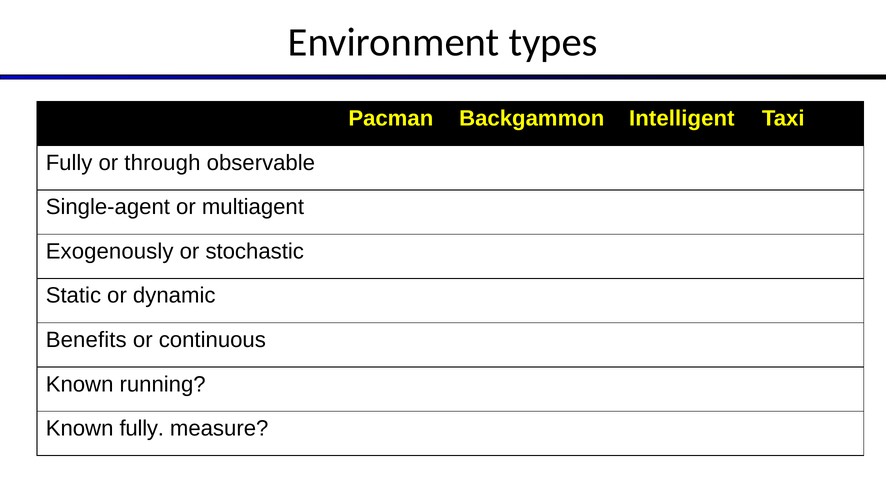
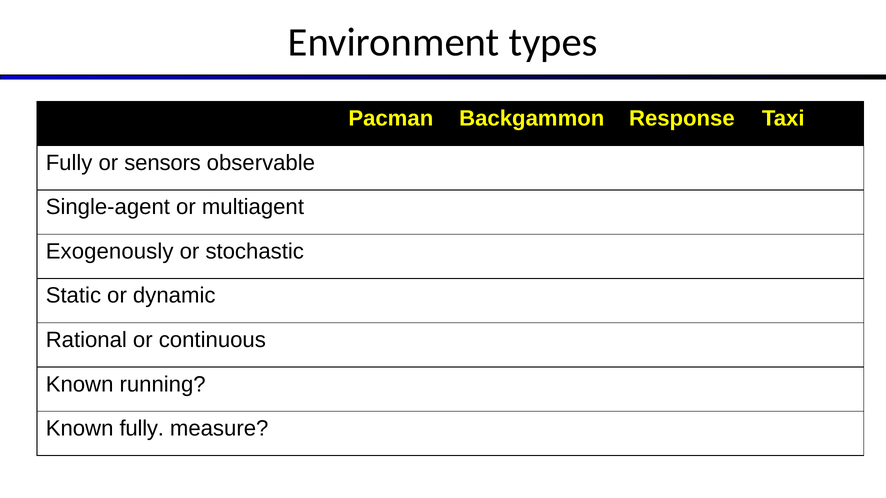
Intelligent: Intelligent -> Response
through: through -> sensors
Benefits: Benefits -> Rational
